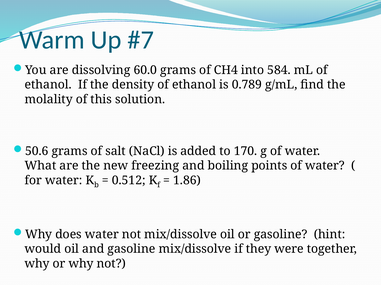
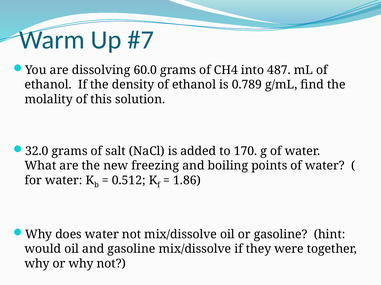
584: 584 -> 487
50.6: 50.6 -> 32.0
